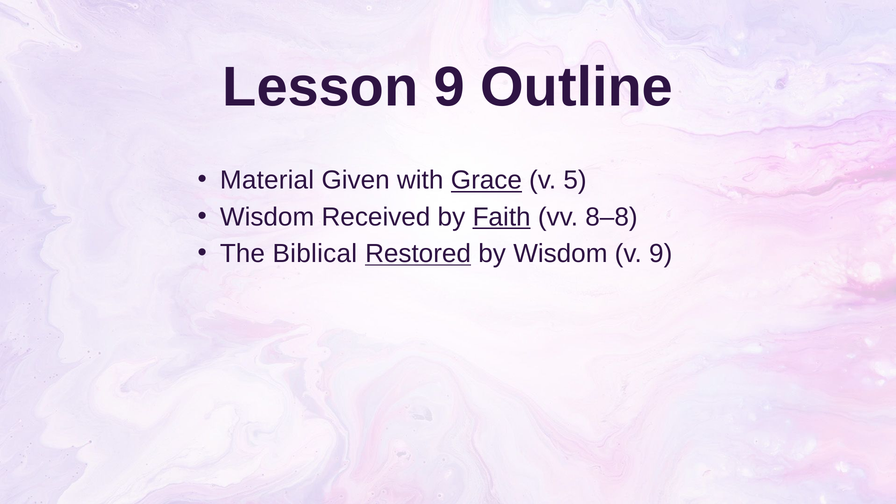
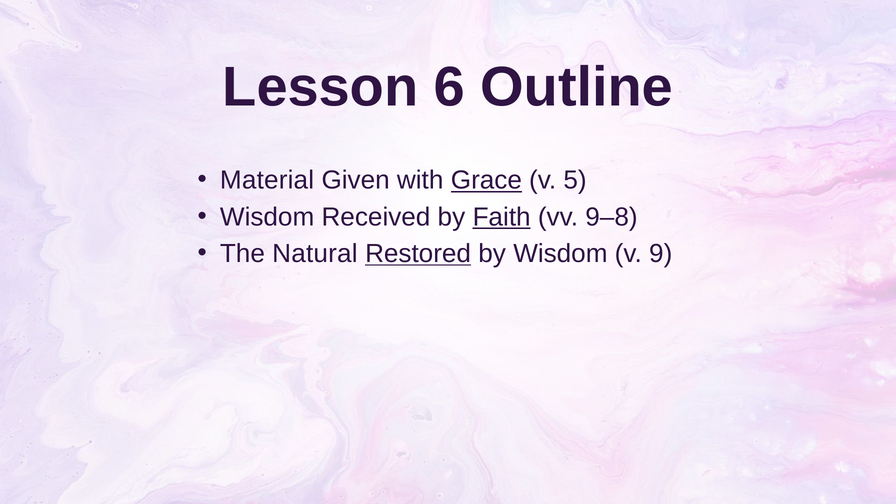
Lesson 9: 9 -> 6
8–8: 8–8 -> 9–8
Biblical: Biblical -> Natural
